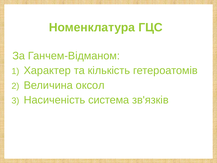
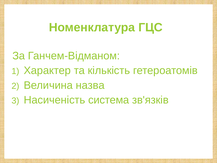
оксол: оксол -> назва
